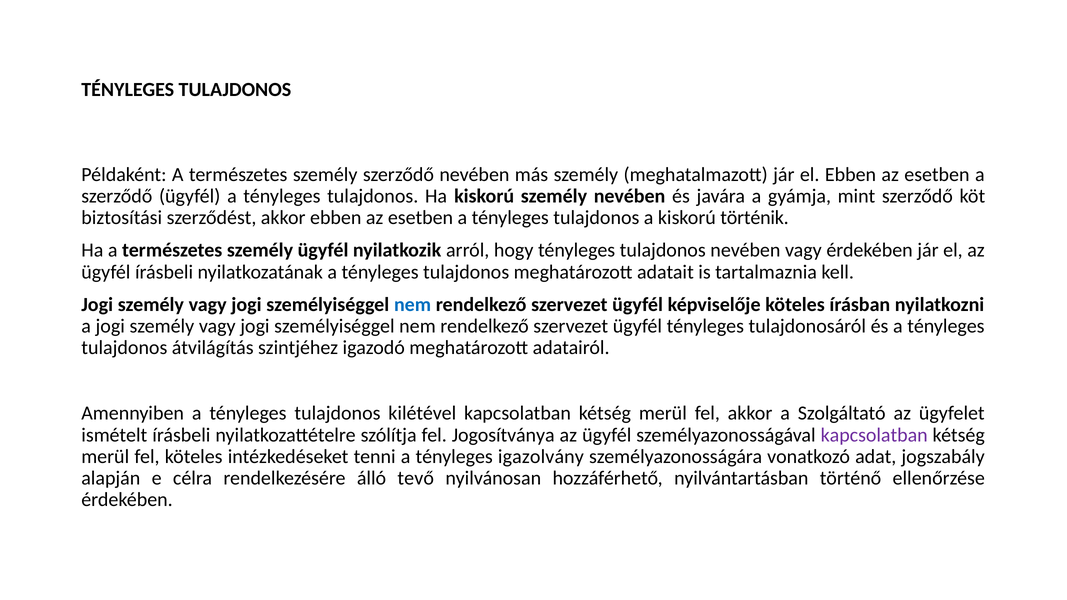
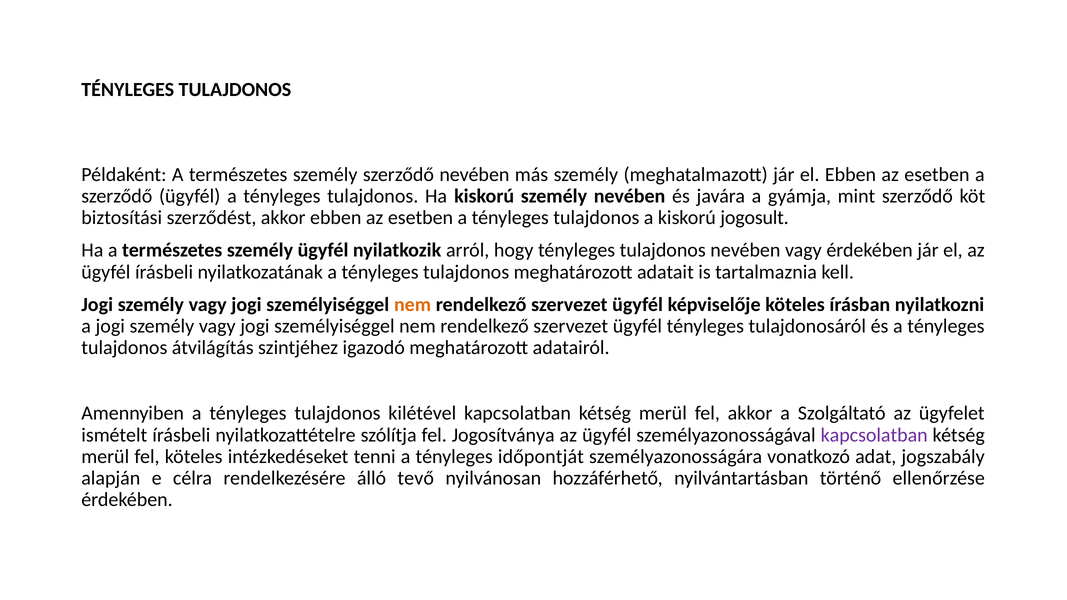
történik: történik -> jogosult
nem at (413, 305) colour: blue -> orange
igazolvány: igazolvány -> időpontját
